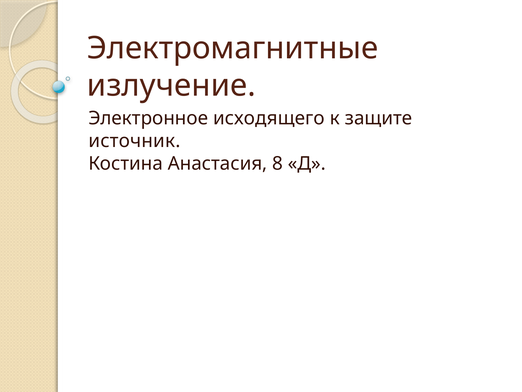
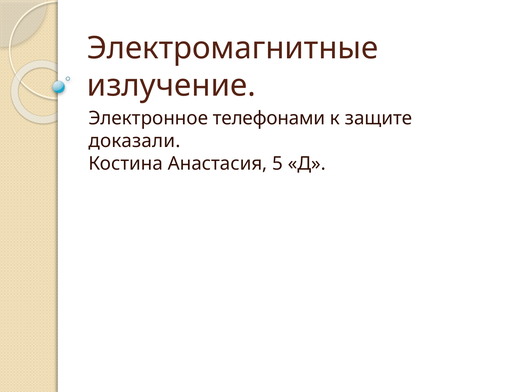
исходящего: исходящего -> телефонами
источник: источник -> доказали
8: 8 -> 5
